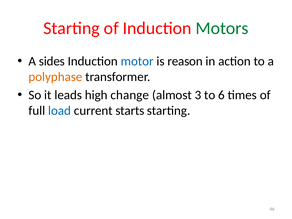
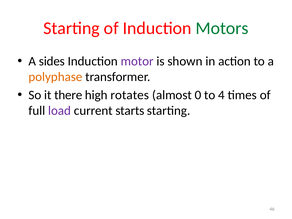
motor colour: blue -> purple
reason: reason -> shown
leads: leads -> there
change: change -> rotates
3: 3 -> 0
6: 6 -> 4
load colour: blue -> purple
